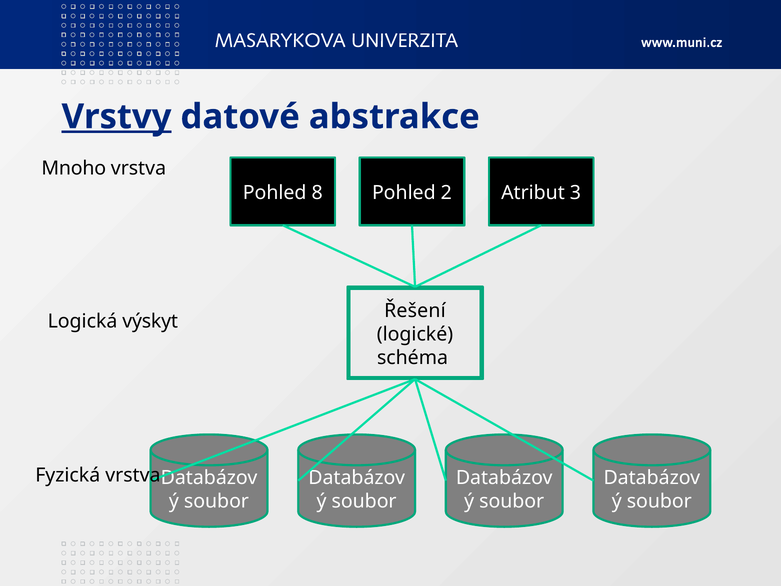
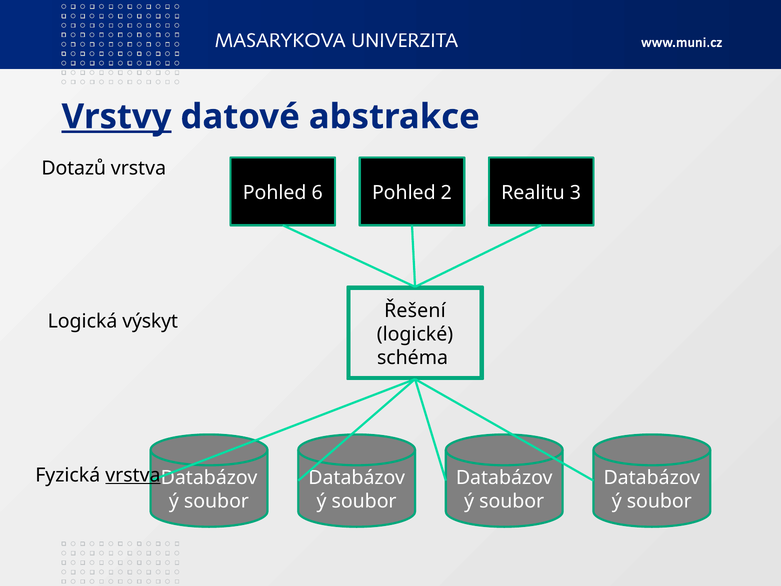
Mnoho: Mnoho -> Dotazů
8: 8 -> 6
Atribut: Atribut -> Realitu
vrstva at (133, 475) underline: none -> present
